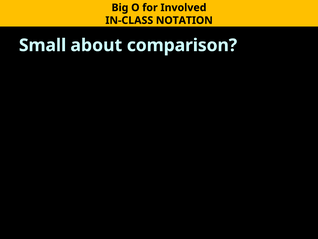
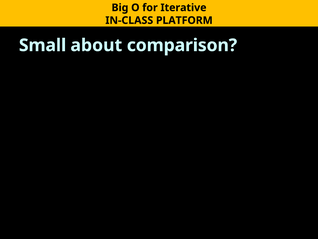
Involved: Involved -> Iterative
NOTATION: NOTATION -> PLATFORM
